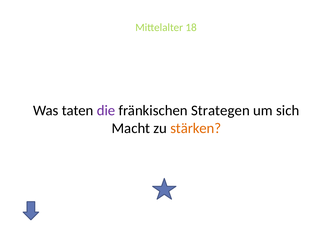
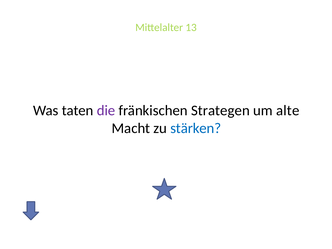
18: 18 -> 13
sich: sich -> alte
stärken colour: orange -> blue
